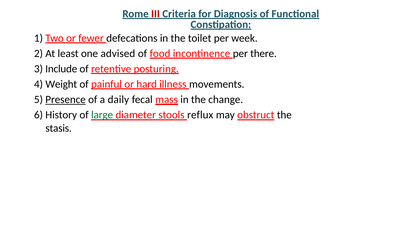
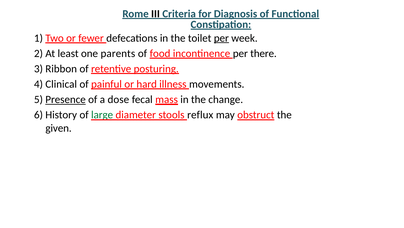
III colour: red -> black
per at (221, 38) underline: none -> present
advised: advised -> parents
Include: Include -> Ribbon
Weight: Weight -> Clinical
daily: daily -> dose
stasis: stasis -> given
